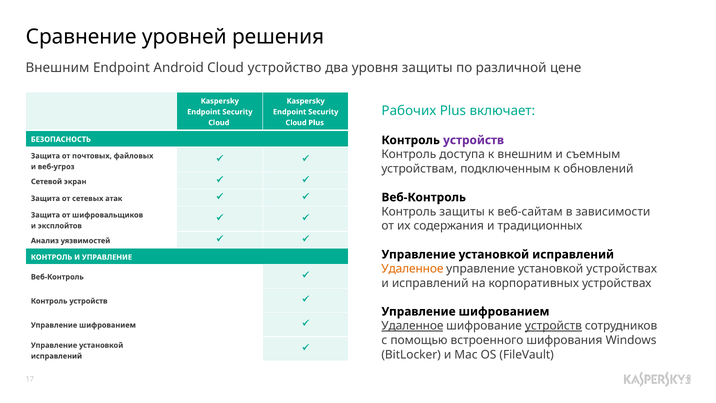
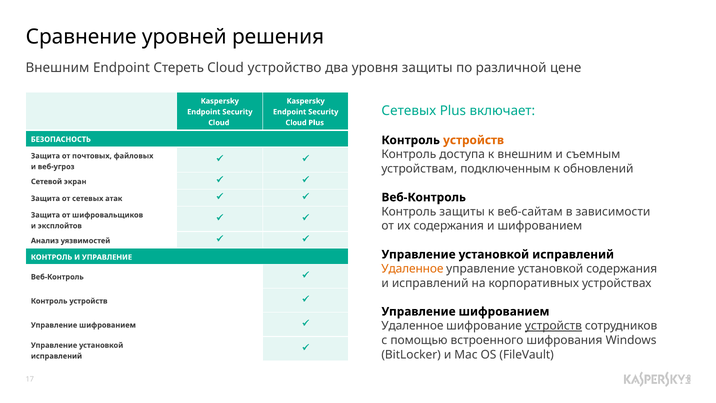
Android: Android -> Стереть
Рабочих at (409, 111): Рабочих -> Сетевых
устройств at (474, 140) colour: purple -> orange
и традиционных: традиционных -> шифрованием
установкой устройствах: устройствах -> содержания
Удаленное at (412, 326) underline: present -> none
